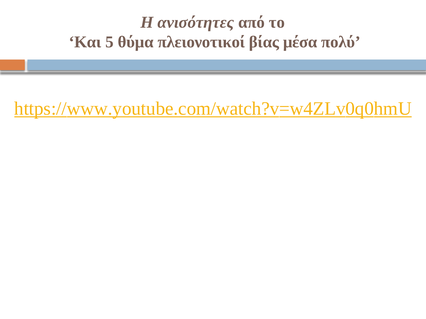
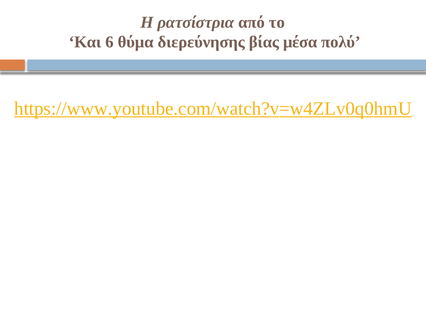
ανισότητες: ανισότητες -> ρατσίστρια
5: 5 -> 6
πλειονοτικοί: πλειονοτικοί -> διερεύνησης
